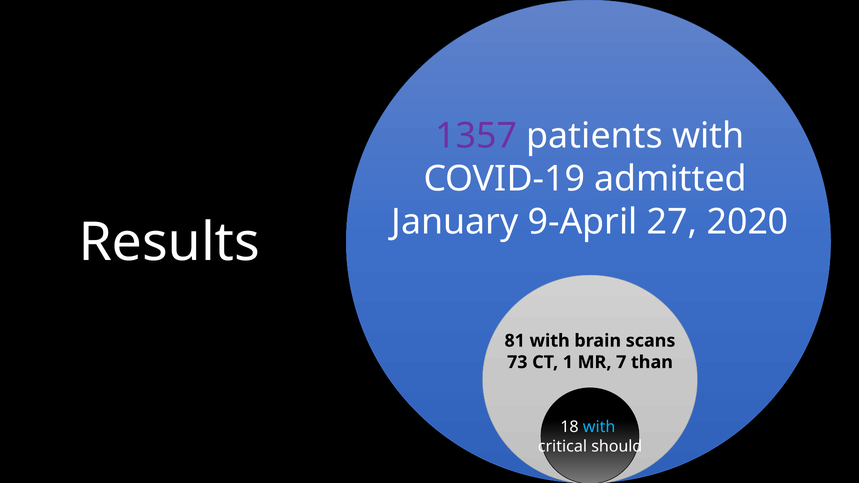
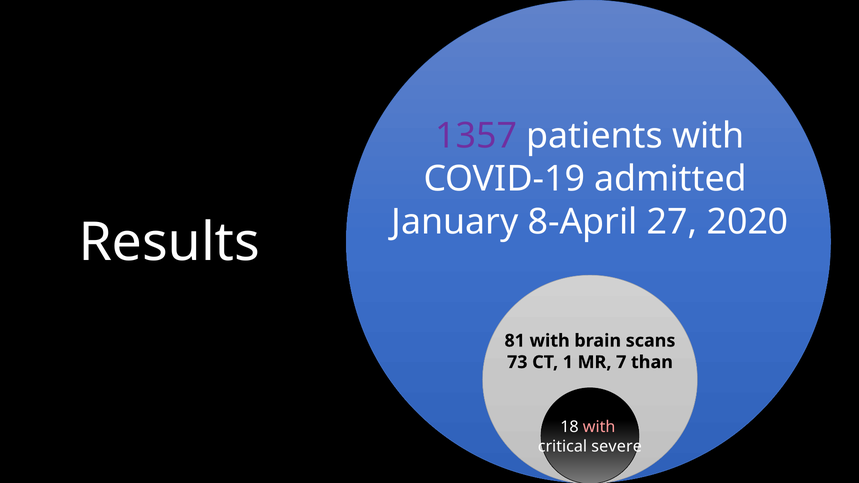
9-April: 9-April -> 8-April
with at (599, 427) colour: light blue -> pink
should: should -> severe
